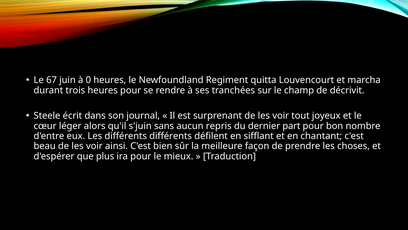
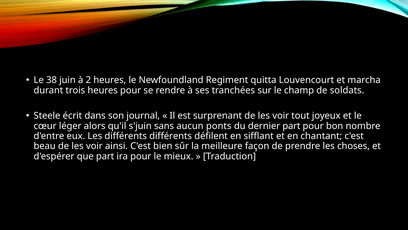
67: 67 -> 38
0: 0 -> 2
décrivit: décrivit -> soldats
repris: repris -> ponts
que plus: plus -> part
